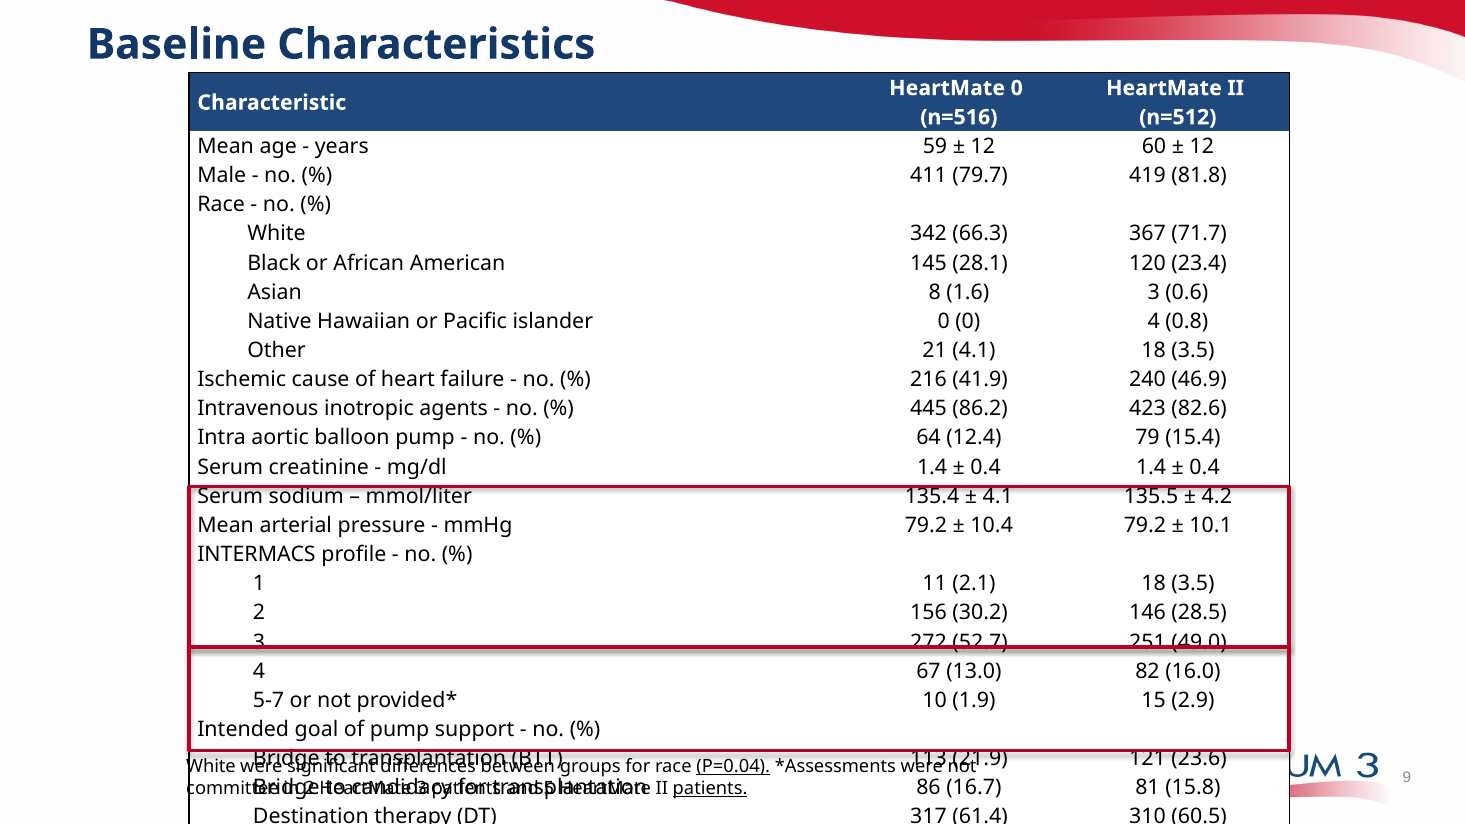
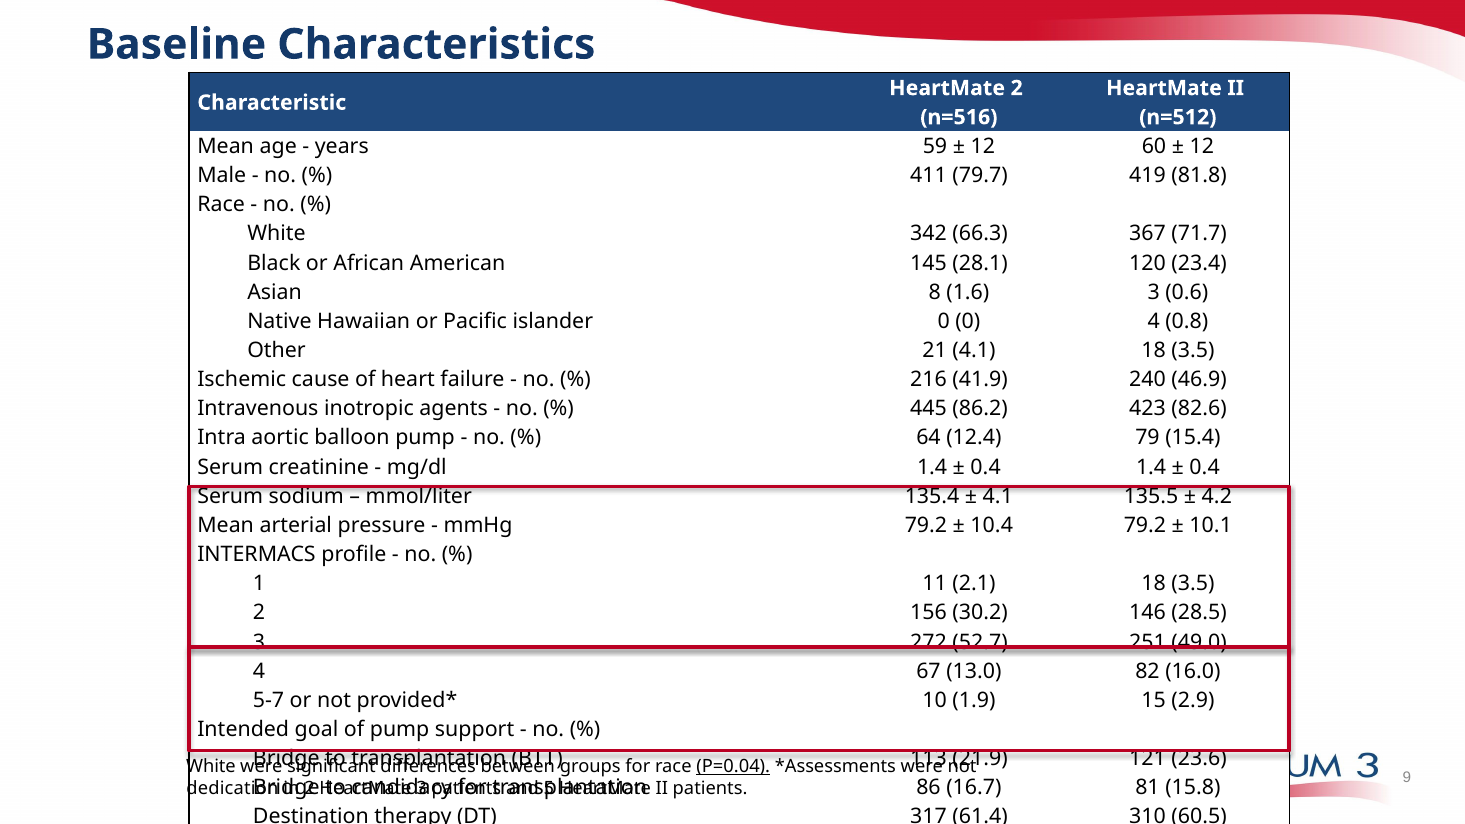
HeartMate 0: 0 -> 2
committee: committee -> dedication
patients at (710, 789) underline: present -> none
